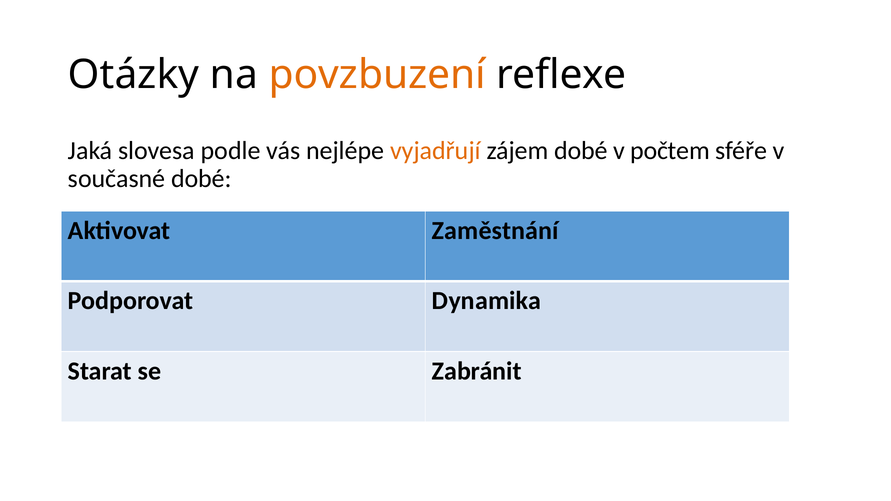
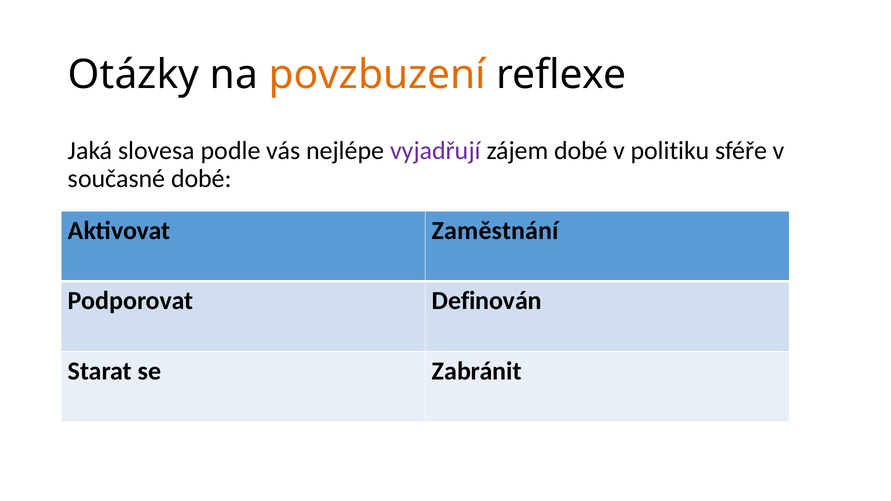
vyjadřují colour: orange -> purple
počtem: počtem -> politiku
Dynamika: Dynamika -> Definován
